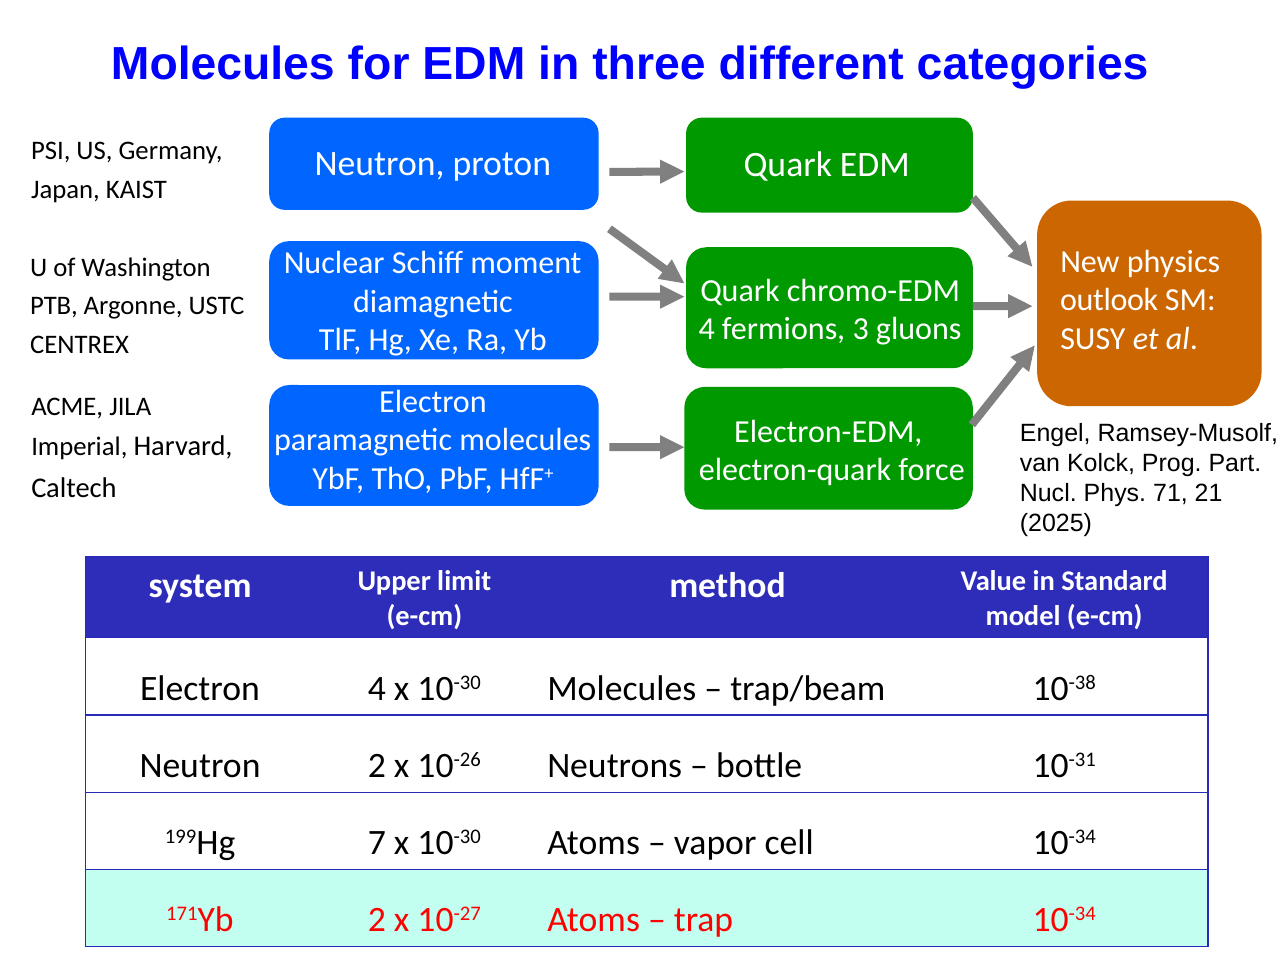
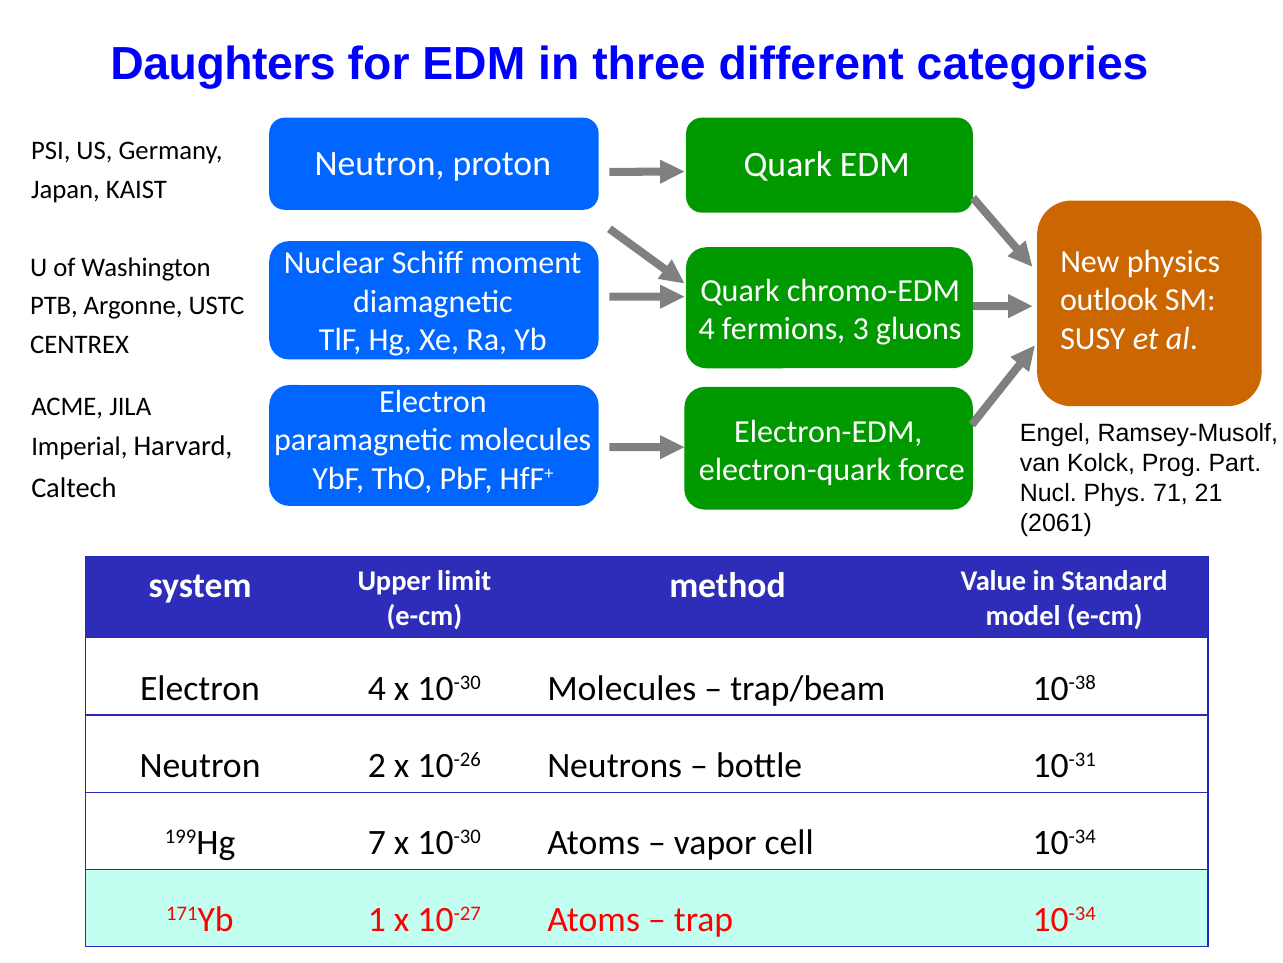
Molecules at (223, 64): Molecules -> Daughters
2025: 2025 -> 2061
171Yb 2: 2 -> 1
